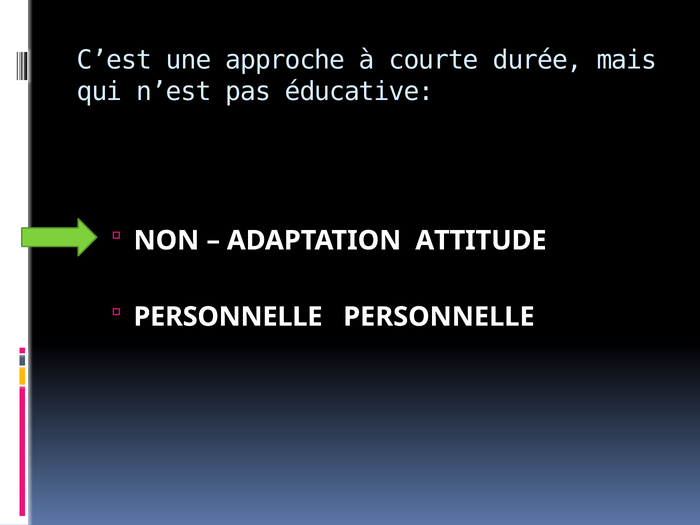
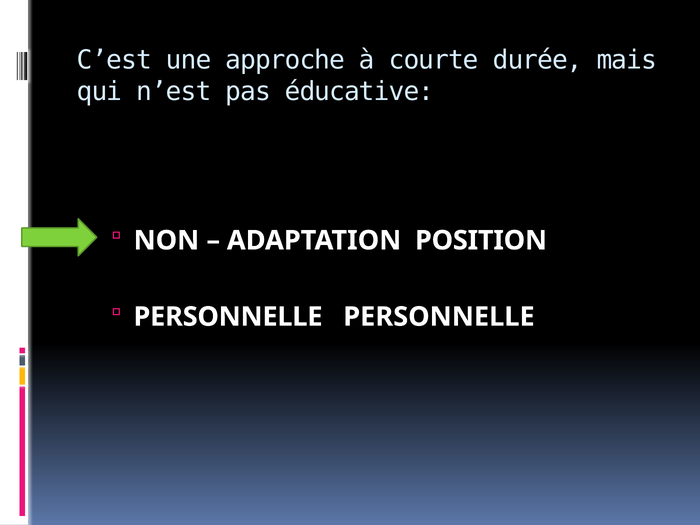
ATTITUDE: ATTITUDE -> POSITION
